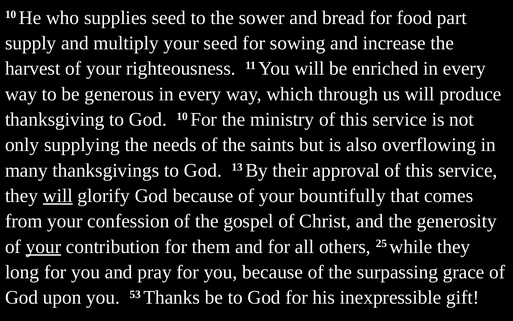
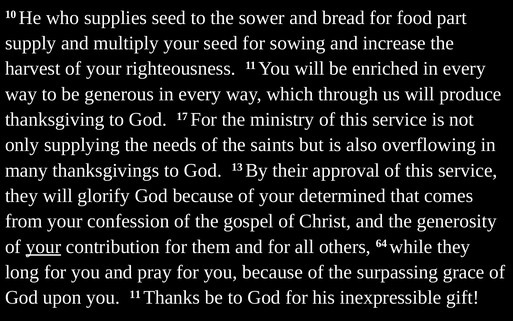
God 10: 10 -> 17
will at (58, 196) underline: present -> none
bountifully: bountifully -> determined
25: 25 -> 64
you 53: 53 -> 11
